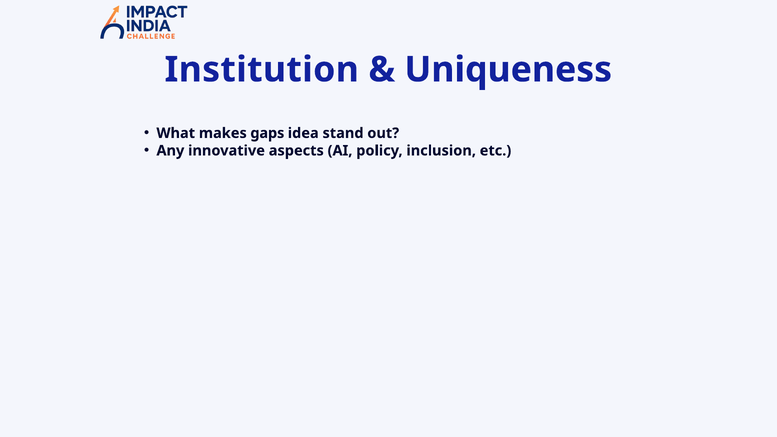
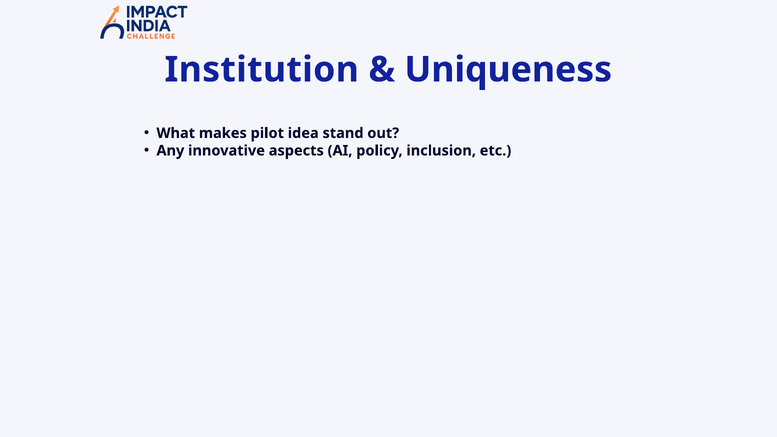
gaps: gaps -> pilot
